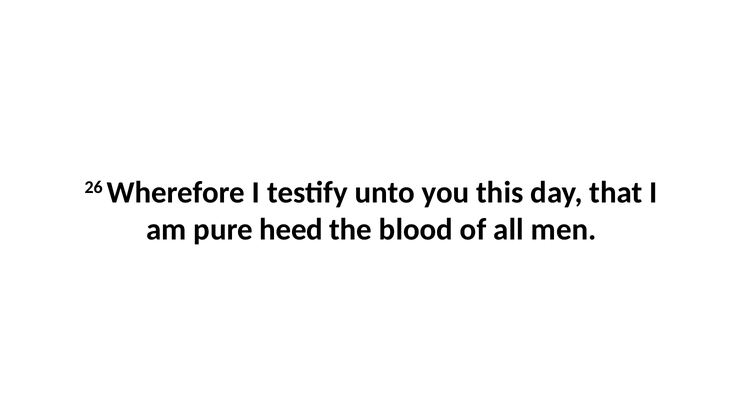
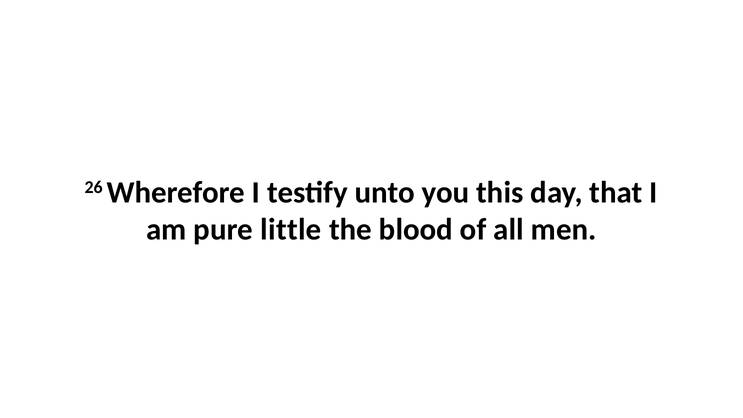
heed: heed -> little
